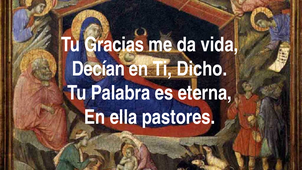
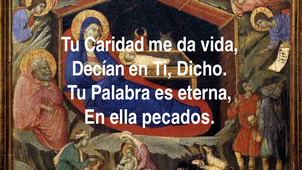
Gracias: Gracias -> Caridad
pastores: pastores -> pecados
